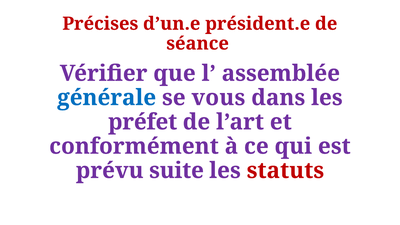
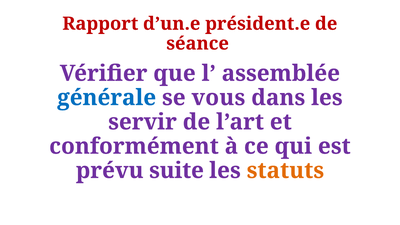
Précises: Précises -> Rapport
préfet: préfet -> servir
statuts colour: red -> orange
